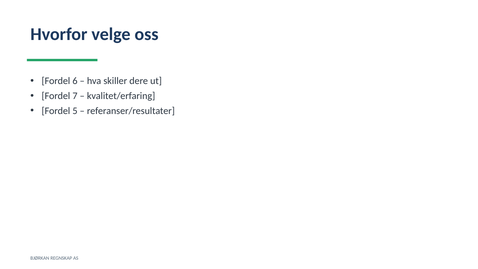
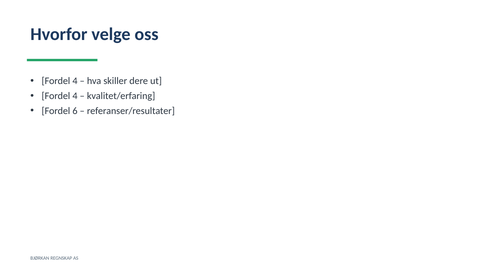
6 at (75, 81): 6 -> 4
7 at (75, 96): 7 -> 4
5: 5 -> 6
